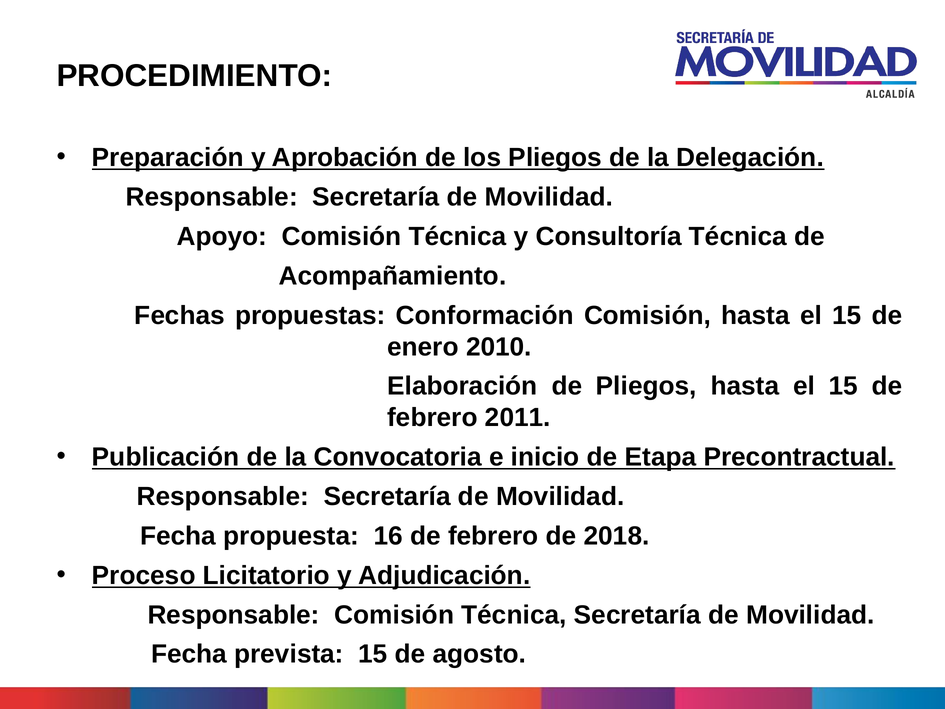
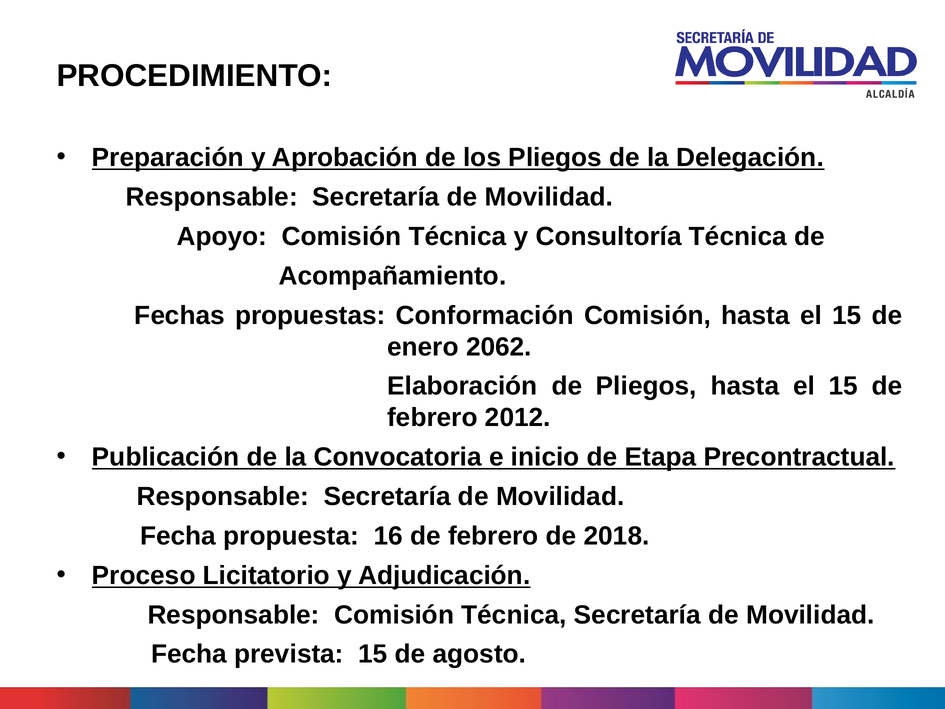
2010: 2010 -> 2062
2011: 2011 -> 2012
